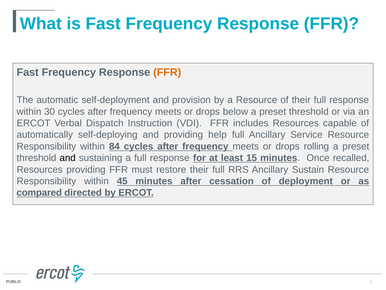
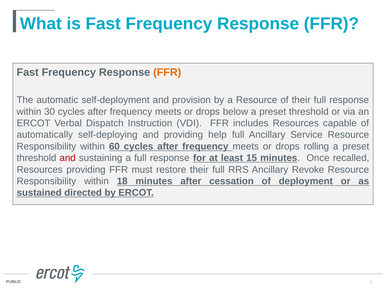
84: 84 -> 60
and at (68, 158) colour: black -> red
Sustain: Sustain -> Revoke
45: 45 -> 18
compared: compared -> sustained
